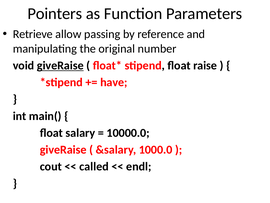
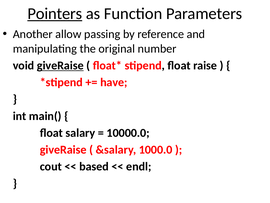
Pointers underline: none -> present
Retrieve: Retrieve -> Another
called: called -> based
